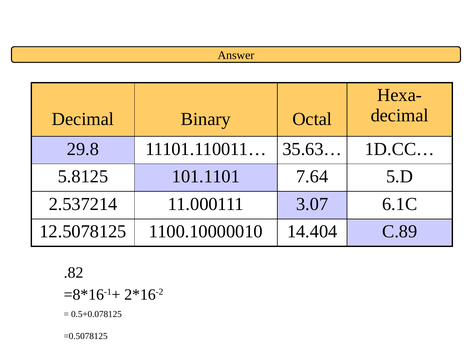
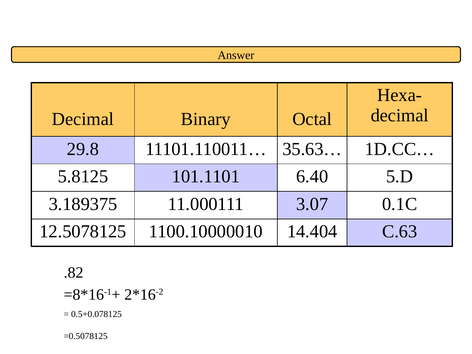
7.64: 7.64 -> 6.40
2.537214: 2.537214 -> 3.189375
6.1C: 6.1C -> 0.1C
C.89: C.89 -> C.63
